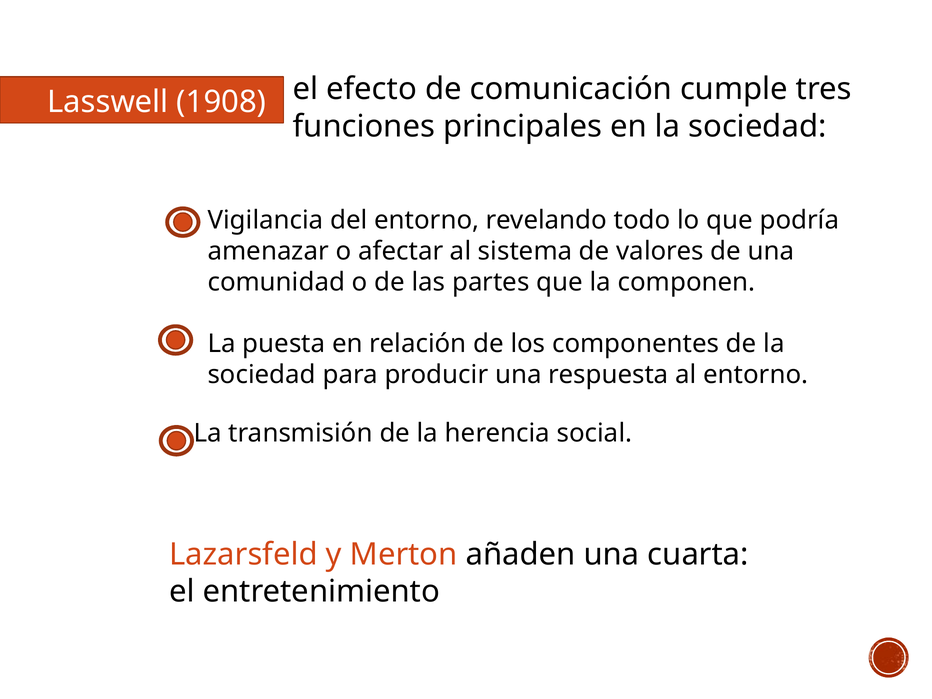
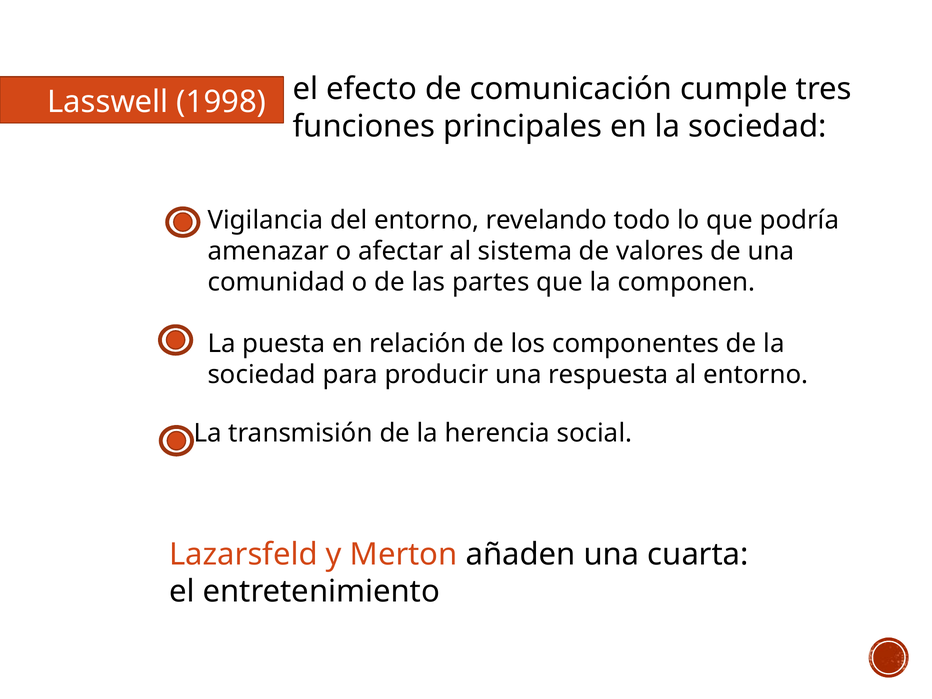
1908: 1908 -> 1998
